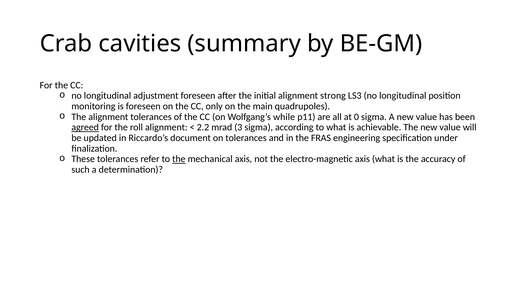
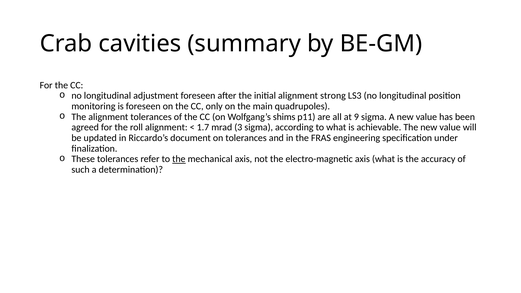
while: while -> shims
0: 0 -> 9
agreed underline: present -> none
2.2: 2.2 -> 1.7
